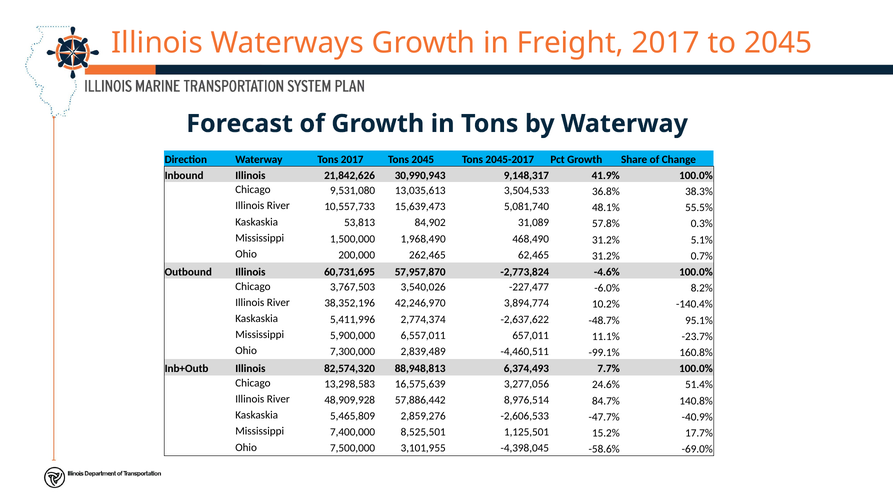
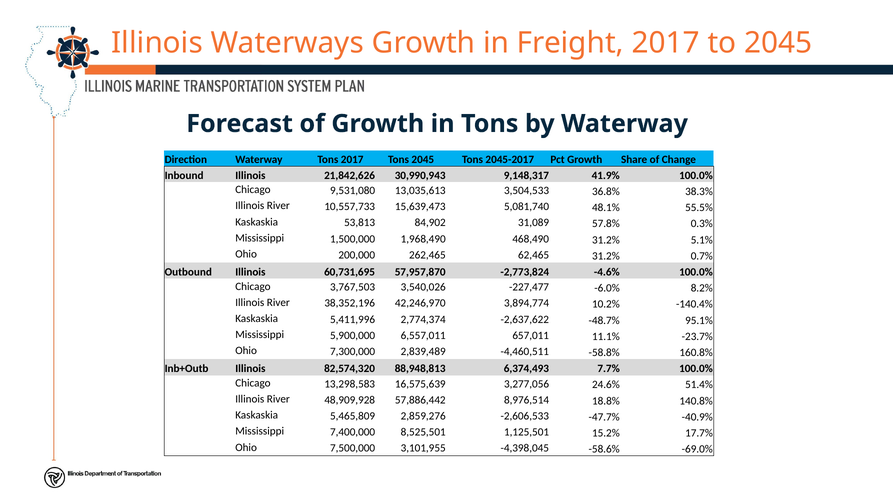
-99.1%: -99.1% -> -58.8%
84.7%: 84.7% -> 18.8%
